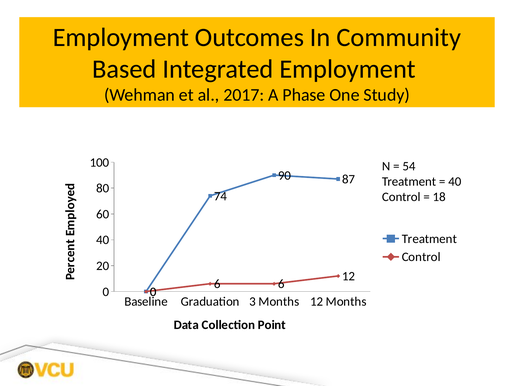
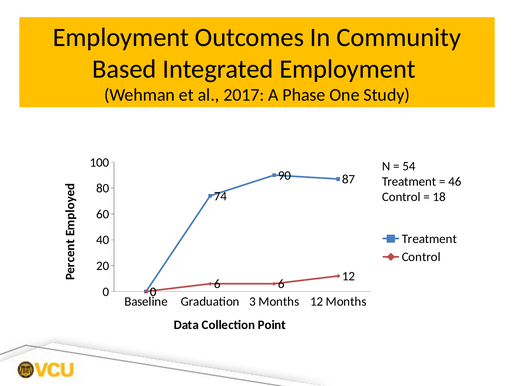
40 at (455, 181): 40 -> 46
